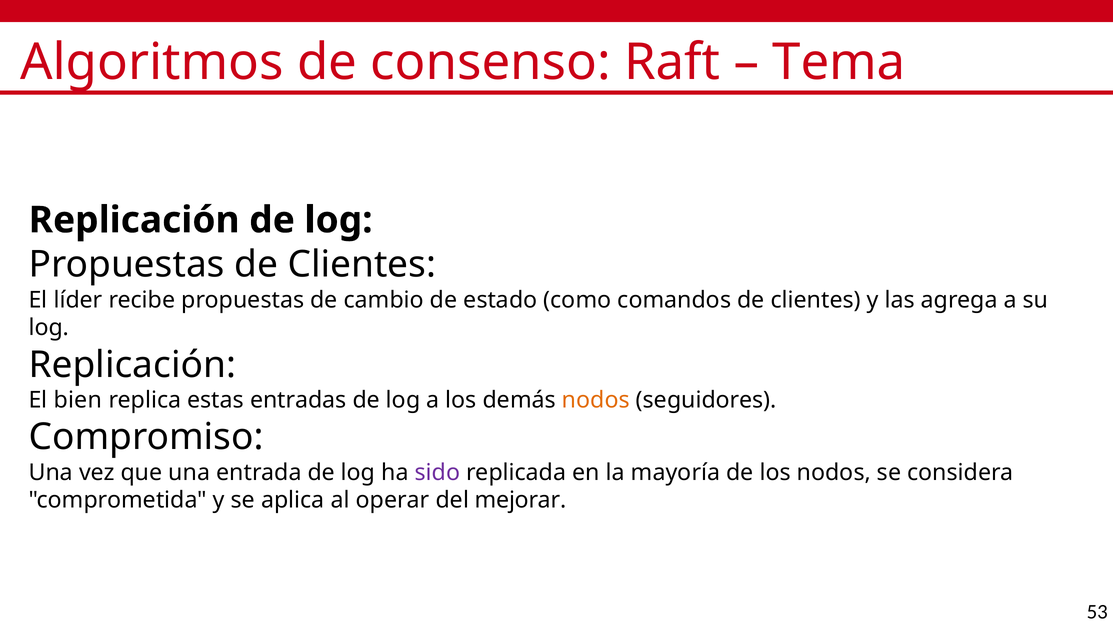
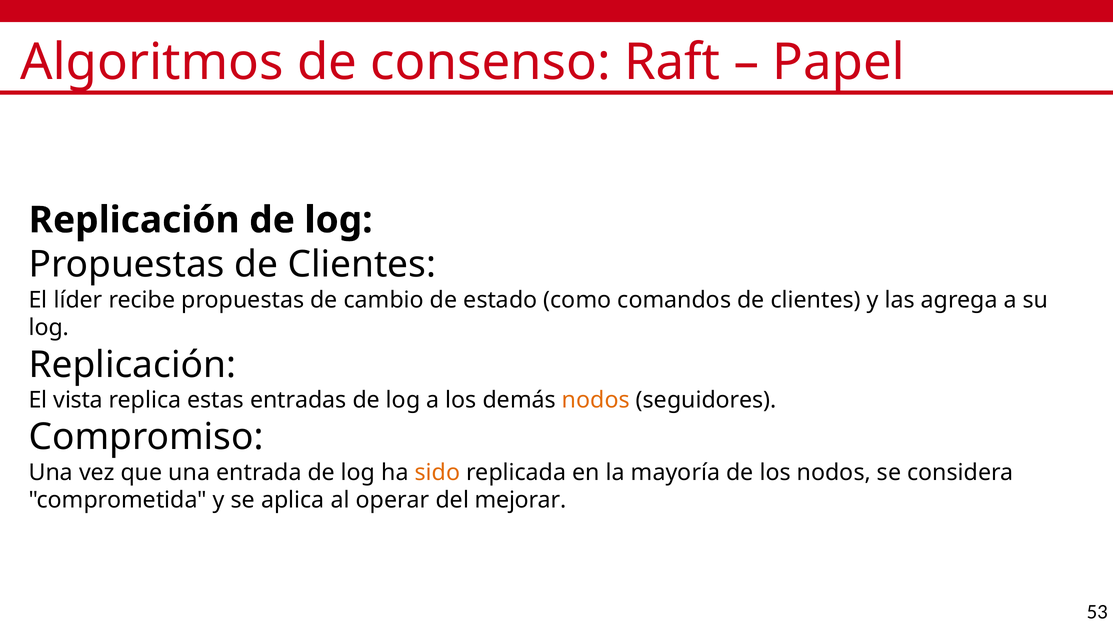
Tema: Tema -> Papel
bien: bien -> vista
sido colour: purple -> orange
